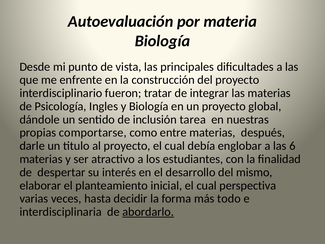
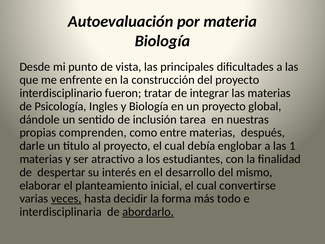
comportarse: comportarse -> comprenden
6: 6 -> 1
perspectiva: perspectiva -> convertirse
veces underline: none -> present
